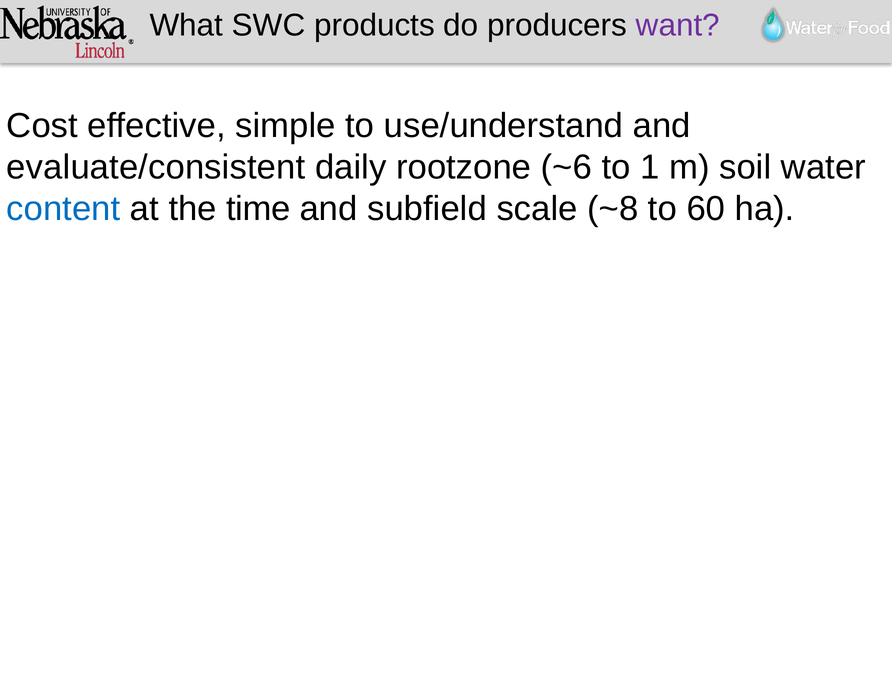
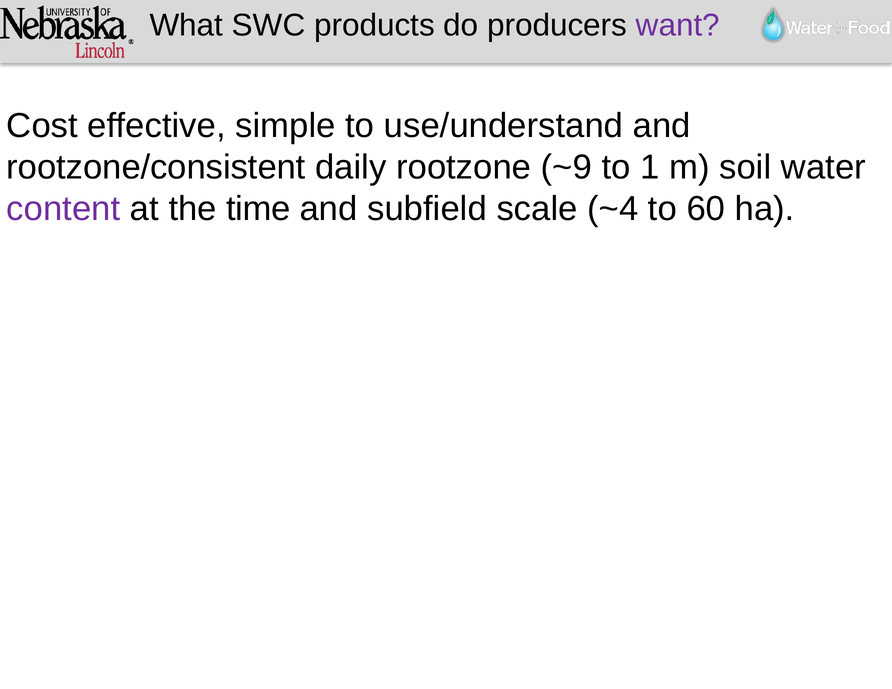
evaluate/consistent: evaluate/consistent -> rootzone/consistent
~6: ~6 -> ~9
content colour: blue -> purple
~8: ~8 -> ~4
